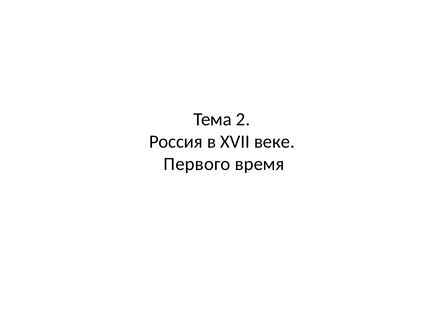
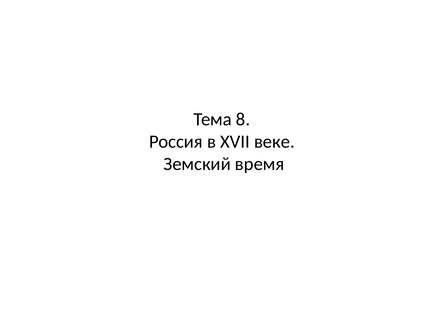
2: 2 -> 8
Первого: Первого -> Земский
